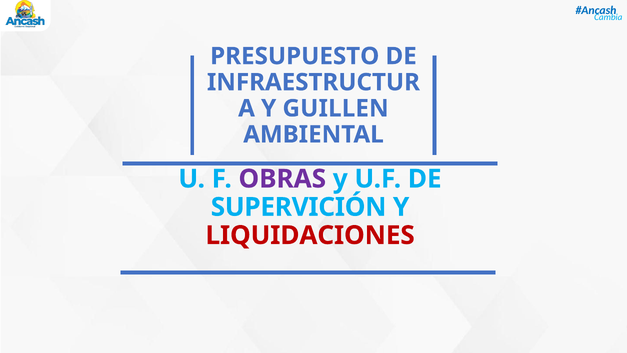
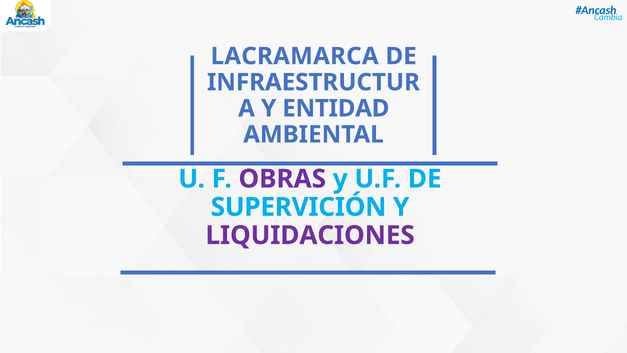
PRESUPUESTO: PRESUPUESTO -> LACRAMARCA
GUILLEN: GUILLEN -> ENTIDAD
LIQUIDACIONES colour: red -> purple
